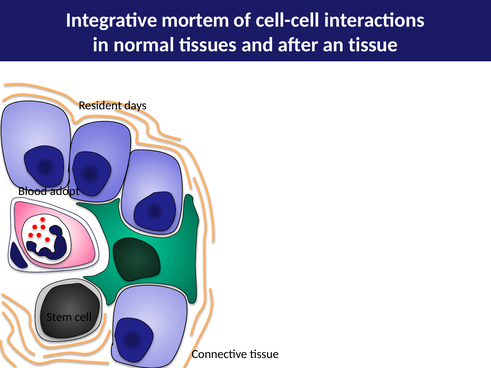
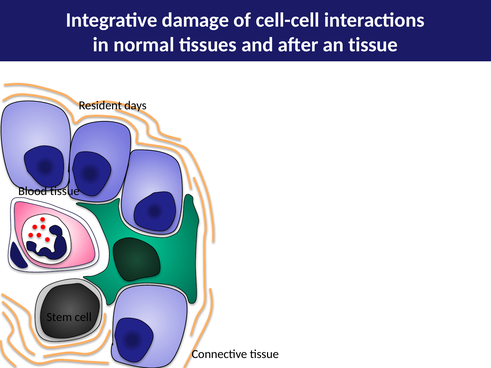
mortem: mortem -> damage
Blood adopt: adopt -> tissue
